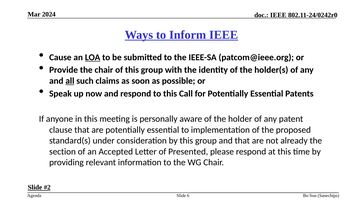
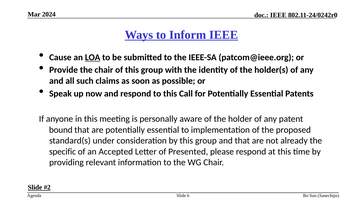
all underline: present -> none
clause: clause -> bound
section: section -> specific
